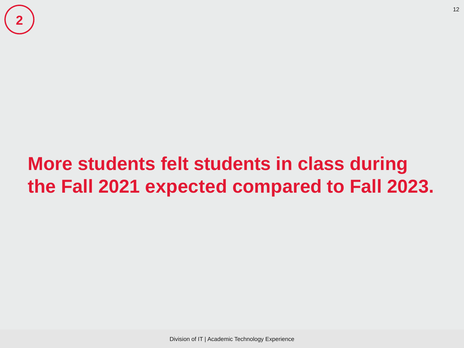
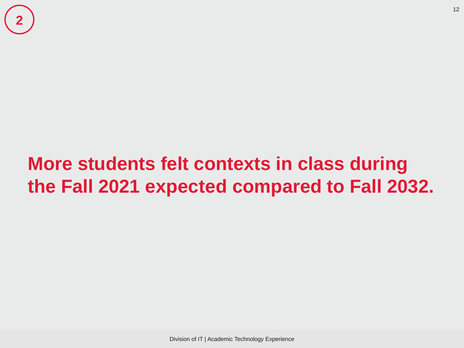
felt students: students -> contexts
2023: 2023 -> 2032
